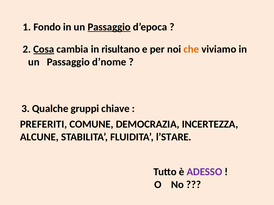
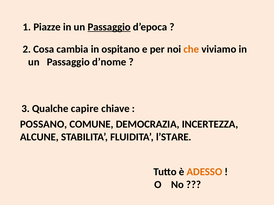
Fondo: Fondo -> Piazze
Cosa underline: present -> none
risultano: risultano -> ospitano
gruppi: gruppi -> capire
PREFERITI: PREFERITI -> POSSANO
ADESSO colour: purple -> orange
